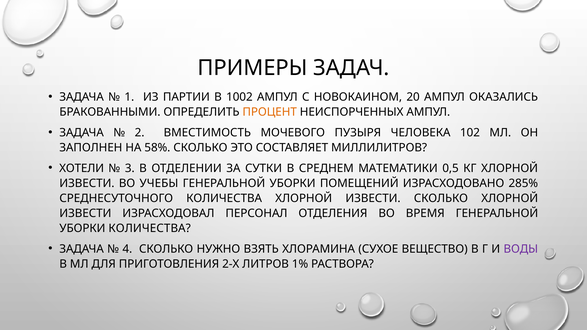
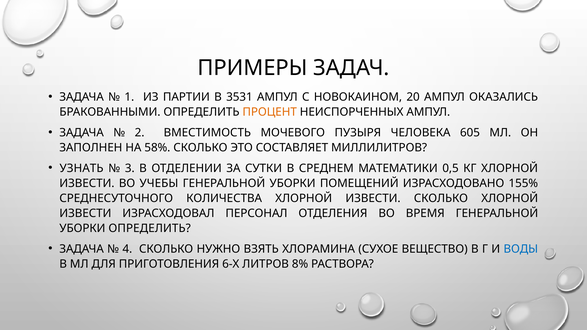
1002: 1002 -> 3531
102: 102 -> 605
ХОТЕЛИ: ХОТЕЛИ -> УЗНАТЬ
285%: 285% -> 155%
УБОРКИ КОЛИЧЕСТВА: КОЛИЧЕСТВА -> ОПРЕДЕЛИТЬ
ВОДЫ colour: purple -> blue
2-Х: 2-Х -> 6-Х
1%: 1% -> 8%
